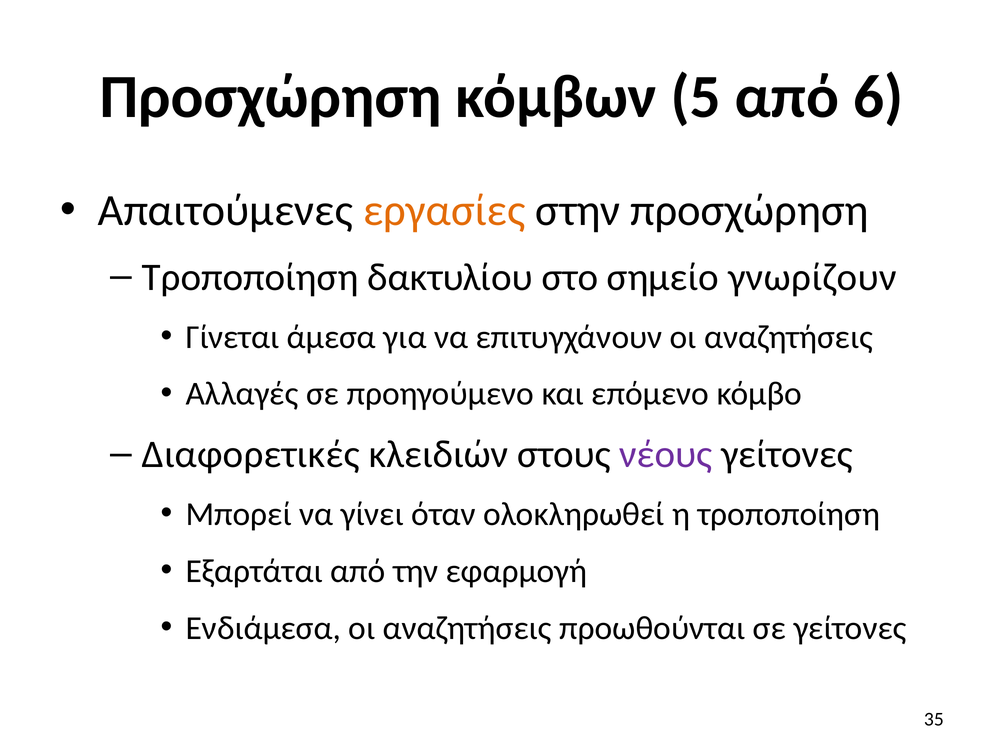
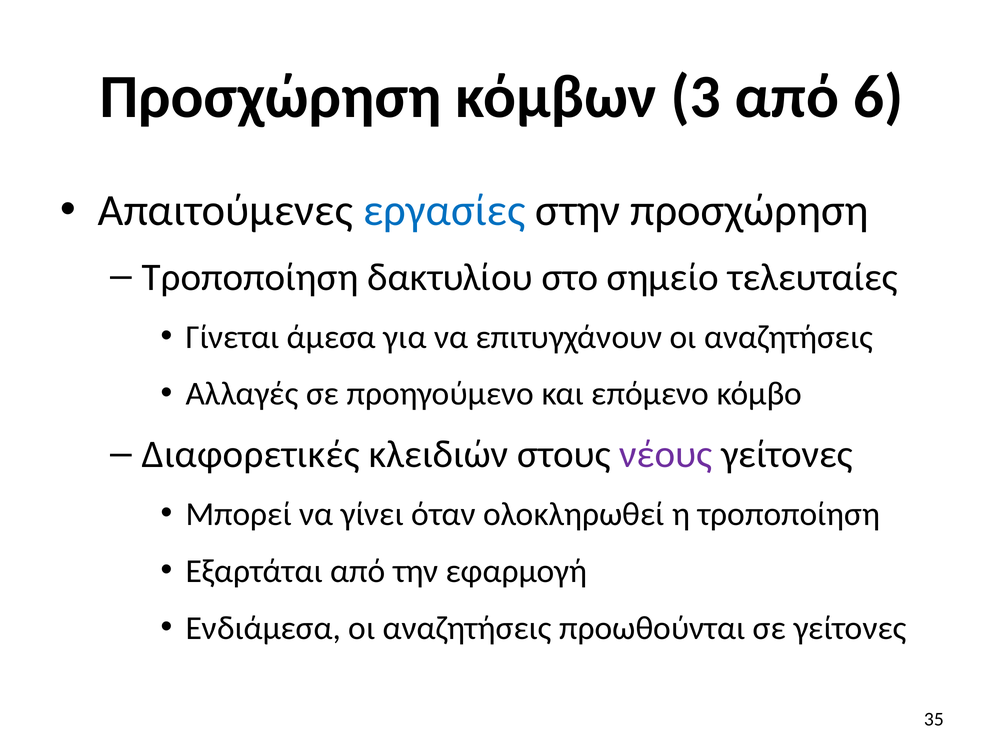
5: 5 -> 3
εργασίες colour: orange -> blue
γνωρίζουν: γνωρίζουν -> τελευταίες
